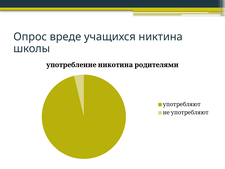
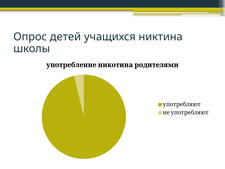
вреде: вреде -> детей
